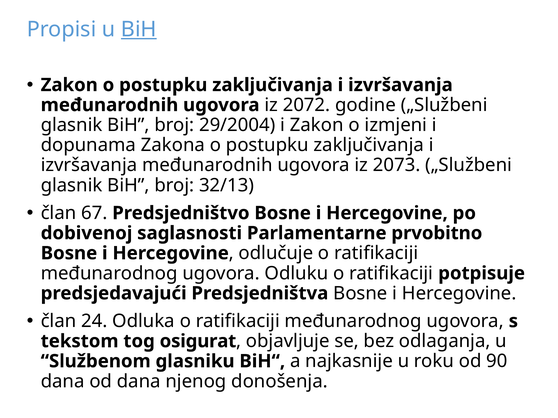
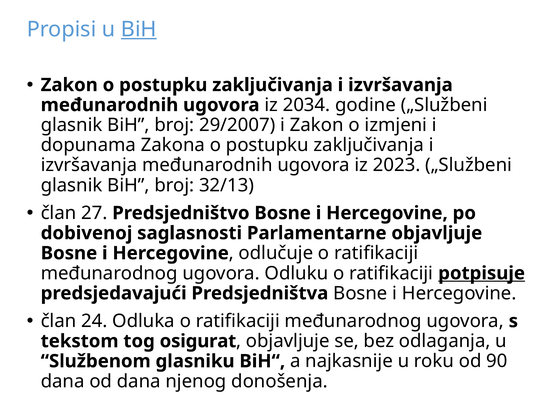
2072: 2072 -> 2034
29/2004: 29/2004 -> 29/2007
2073: 2073 -> 2023
67: 67 -> 27
Parlamentarne prvobitno: prvobitno -> objavljuje
potpisuje underline: none -> present
